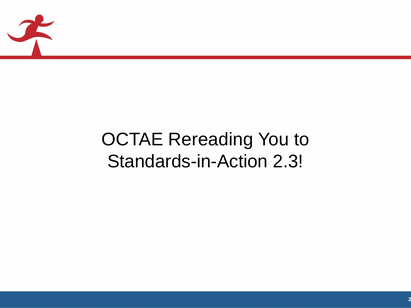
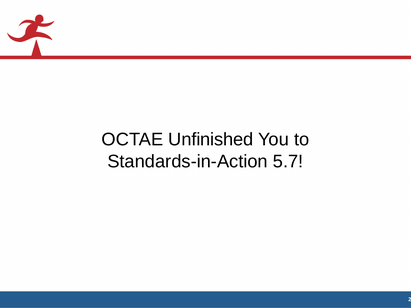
Rereading: Rereading -> Unfinished
2.3: 2.3 -> 5.7
